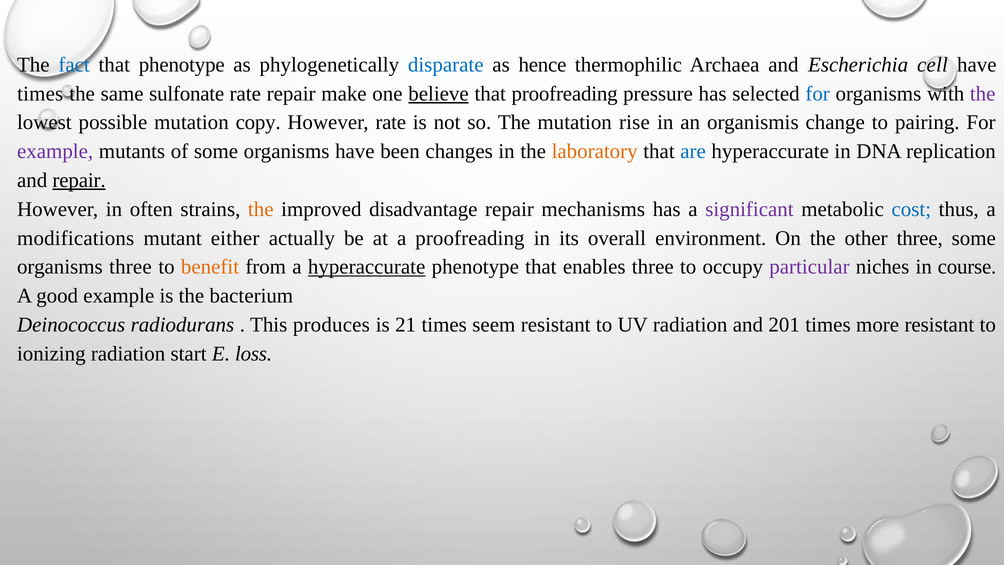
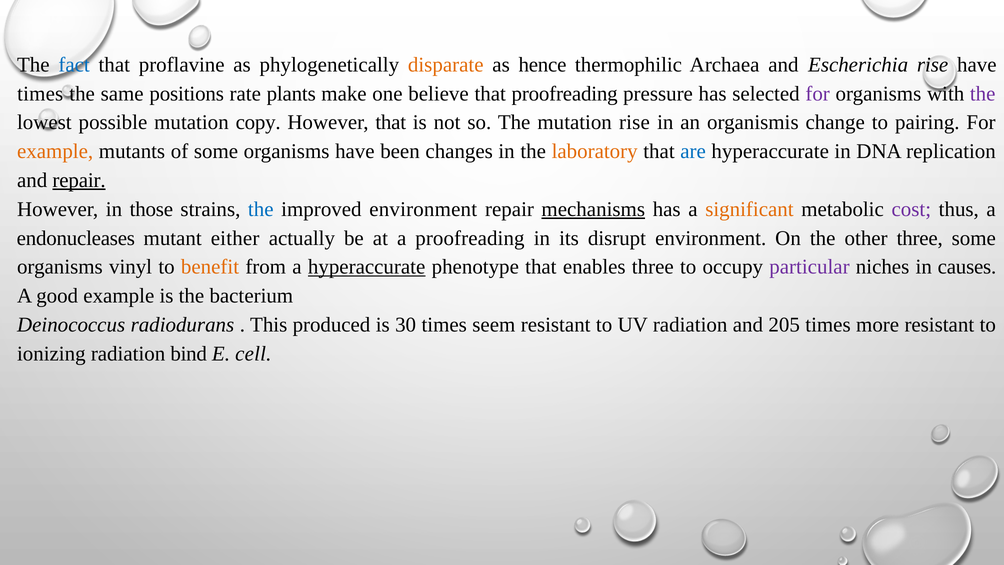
that phenotype: phenotype -> proflavine
disparate colour: blue -> orange
Escherichia cell: cell -> rise
sulfonate: sulfonate -> positions
rate repair: repair -> plants
believe underline: present -> none
for at (818, 94) colour: blue -> purple
However rate: rate -> that
example at (55, 151) colour: purple -> orange
often: often -> those
the at (261, 209) colour: orange -> blue
improved disadvantage: disadvantage -> environment
mechanisms underline: none -> present
significant colour: purple -> orange
cost colour: blue -> purple
modifications: modifications -> endonucleases
overall: overall -> disrupt
organisms three: three -> vinyl
course: course -> causes
produces: produces -> produced
21: 21 -> 30
201: 201 -> 205
start: start -> bind
loss: loss -> cell
